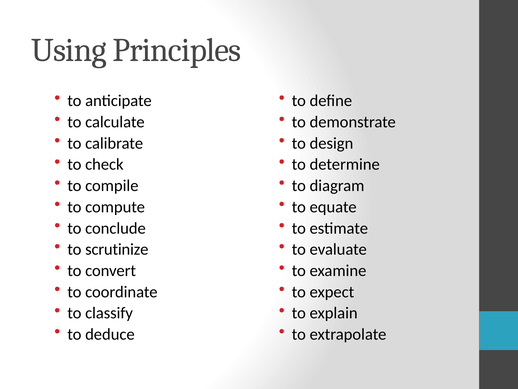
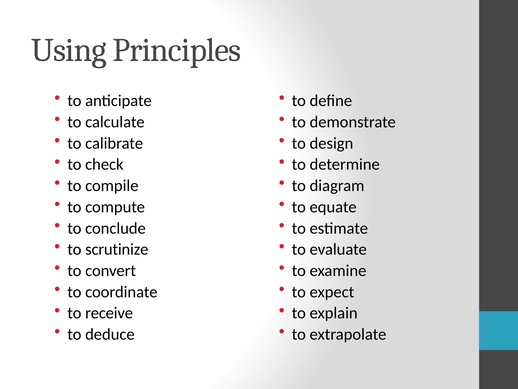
classify: classify -> receive
